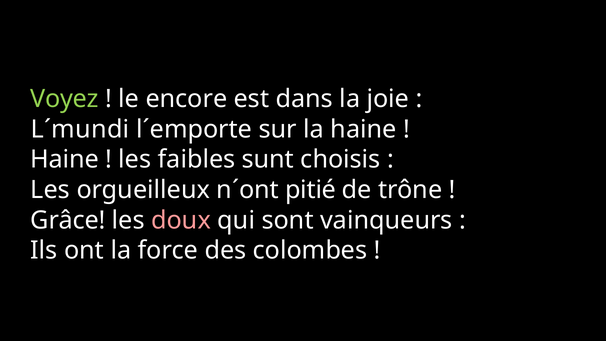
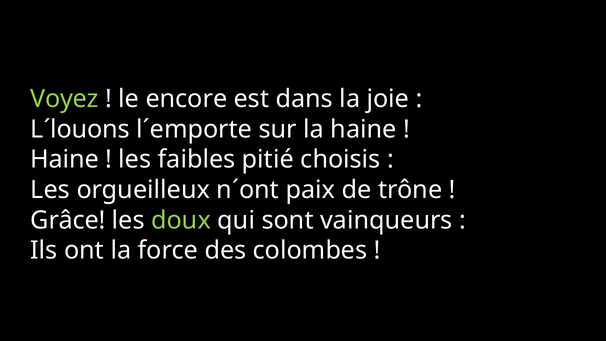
L´mundi: L´mundi -> L´louons
sunt: sunt -> pitié
pitié: pitié -> paix
doux colour: pink -> light green
